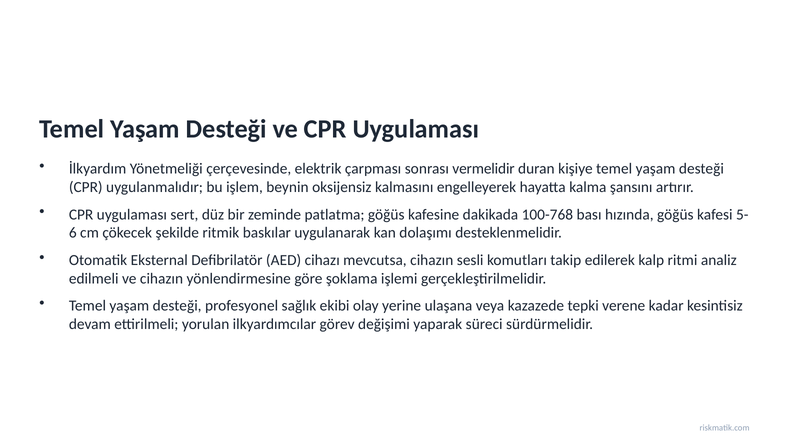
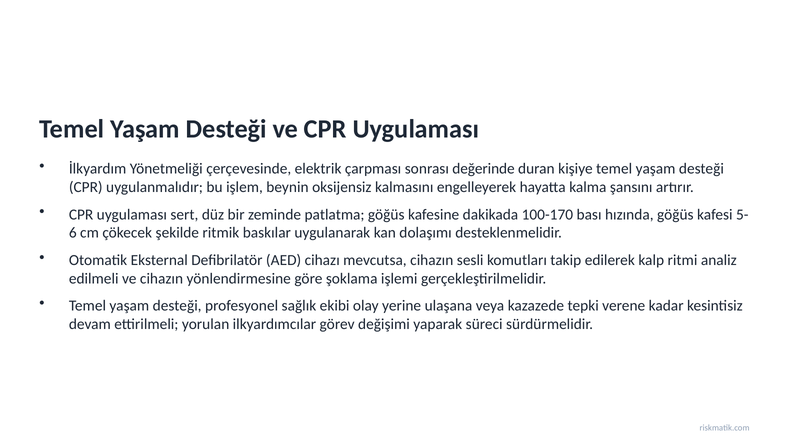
vermelidir: vermelidir -> değerinde
100-768: 100-768 -> 100-170
